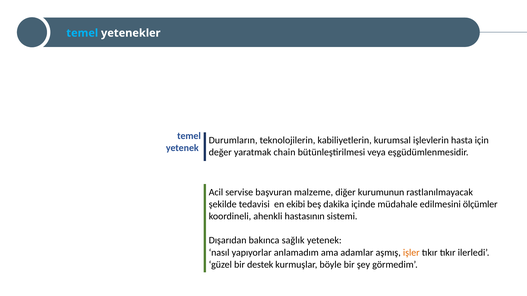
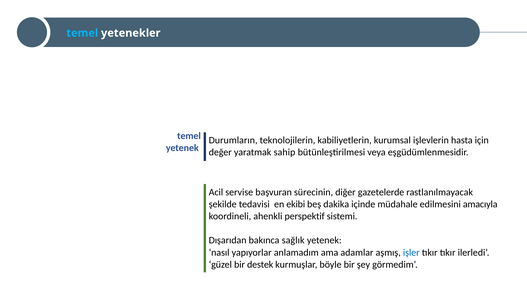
chain: chain -> sahip
malzeme: malzeme -> sürecinin
kurumunun: kurumunun -> gazetelerde
ölçümler: ölçümler -> amacıyla
hastasının: hastasının -> perspektif
işler colour: orange -> blue
